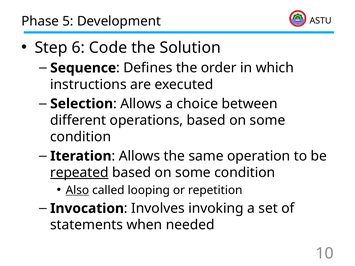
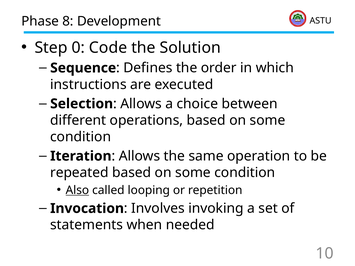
5: 5 -> 8
6: 6 -> 0
repeated underline: present -> none
